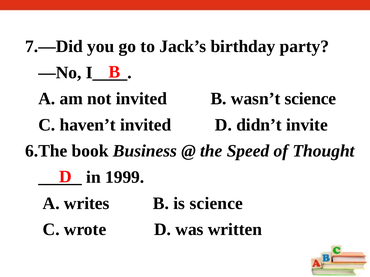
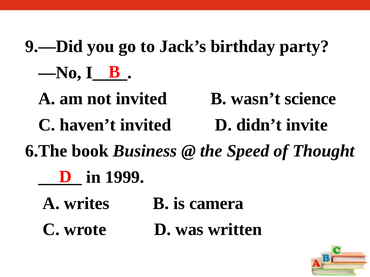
7.—Did: 7.—Did -> 9.—Did
is science: science -> camera
